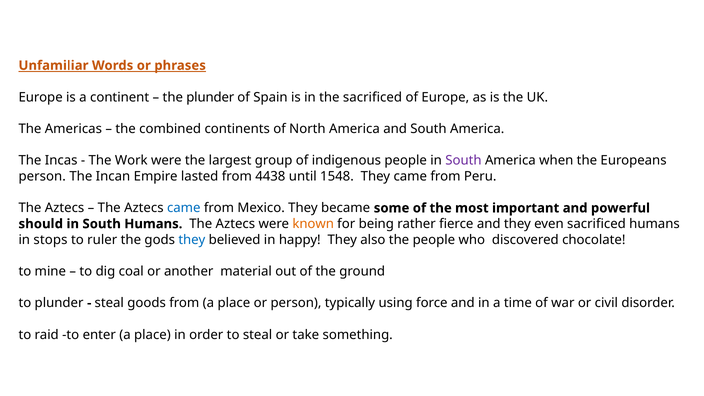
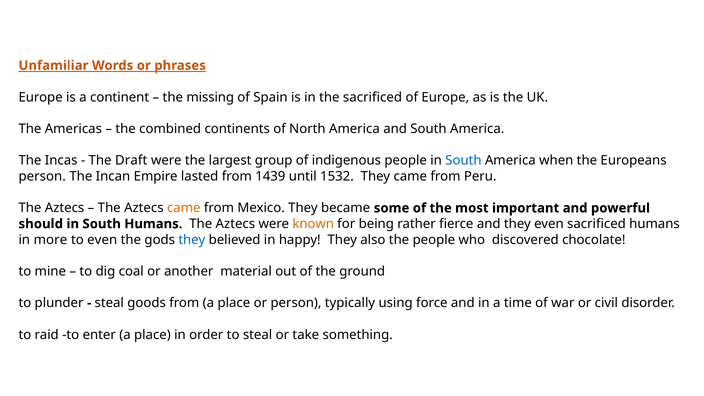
the plunder: plunder -> missing
Work: Work -> Draft
South at (463, 161) colour: purple -> blue
4438: 4438 -> 1439
1548: 1548 -> 1532
came at (184, 208) colour: blue -> orange
stops: stops -> more
to ruler: ruler -> even
